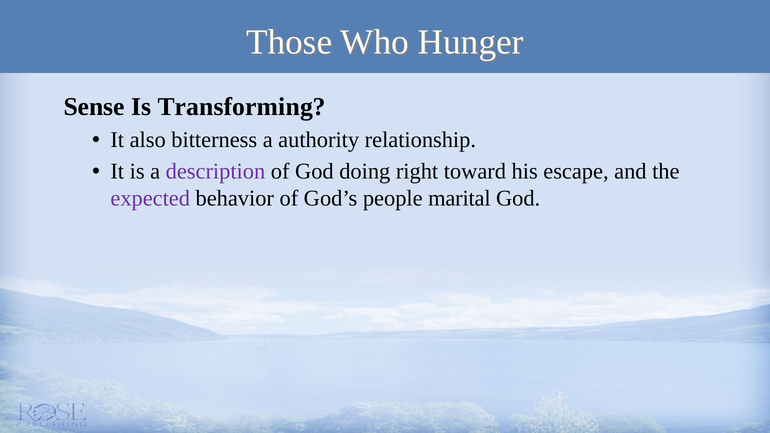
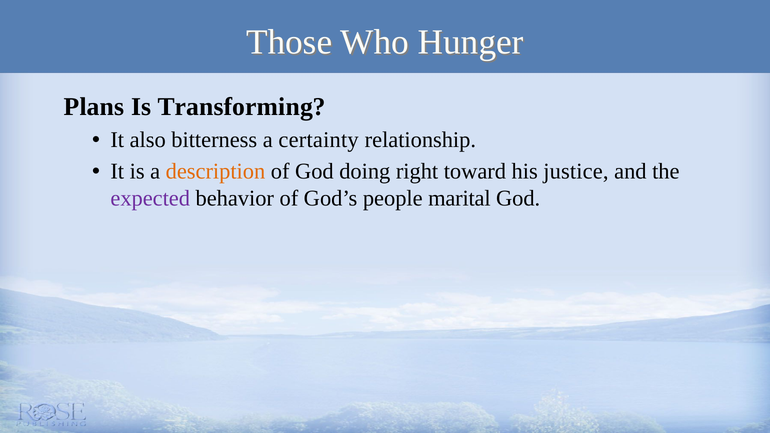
Sense: Sense -> Plans
authority: authority -> certainty
description colour: purple -> orange
escape: escape -> justice
